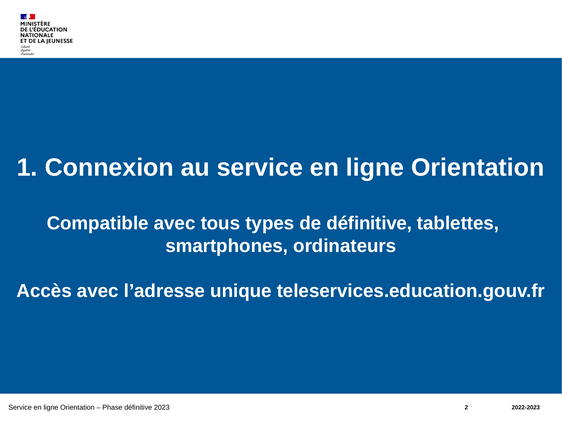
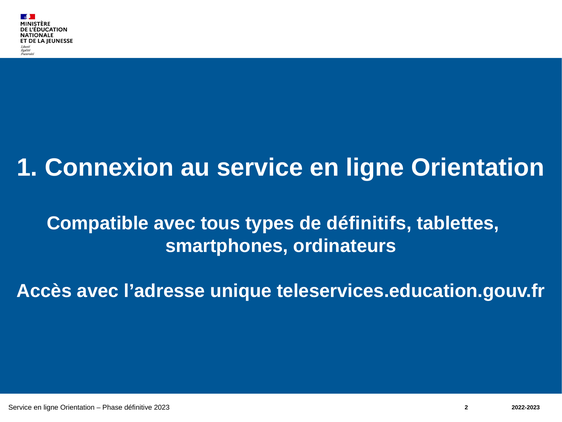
de définitive: définitive -> définitifs
